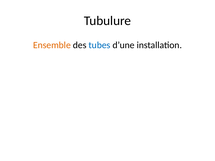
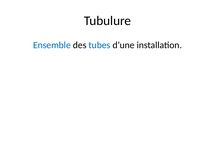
Ensemble colour: orange -> blue
